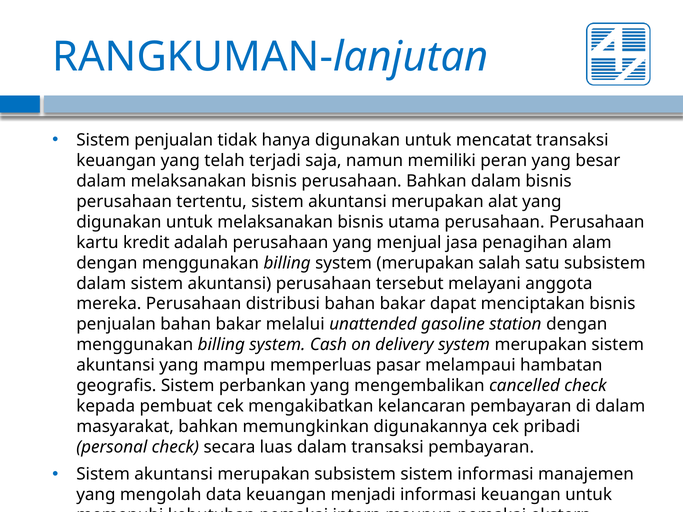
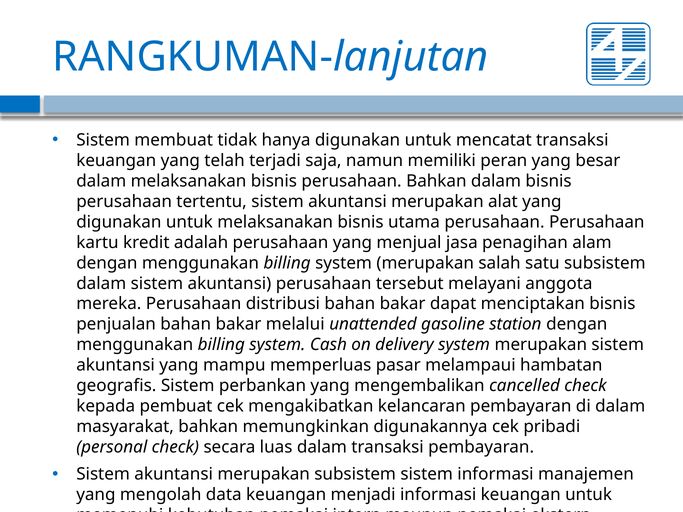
Sistem penjualan: penjualan -> membuat
